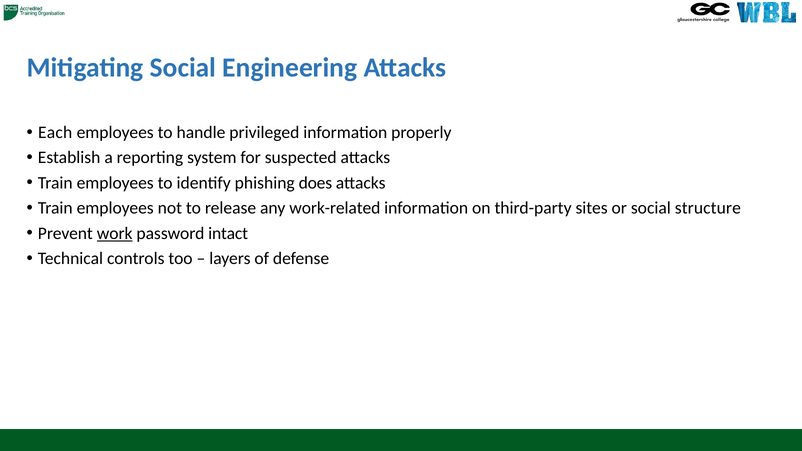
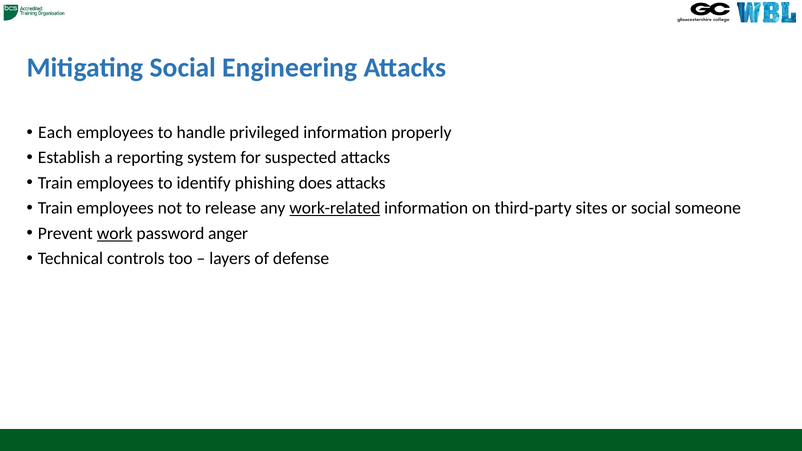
work-related underline: none -> present
structure: structure -> someone
intact: intact -> anger
